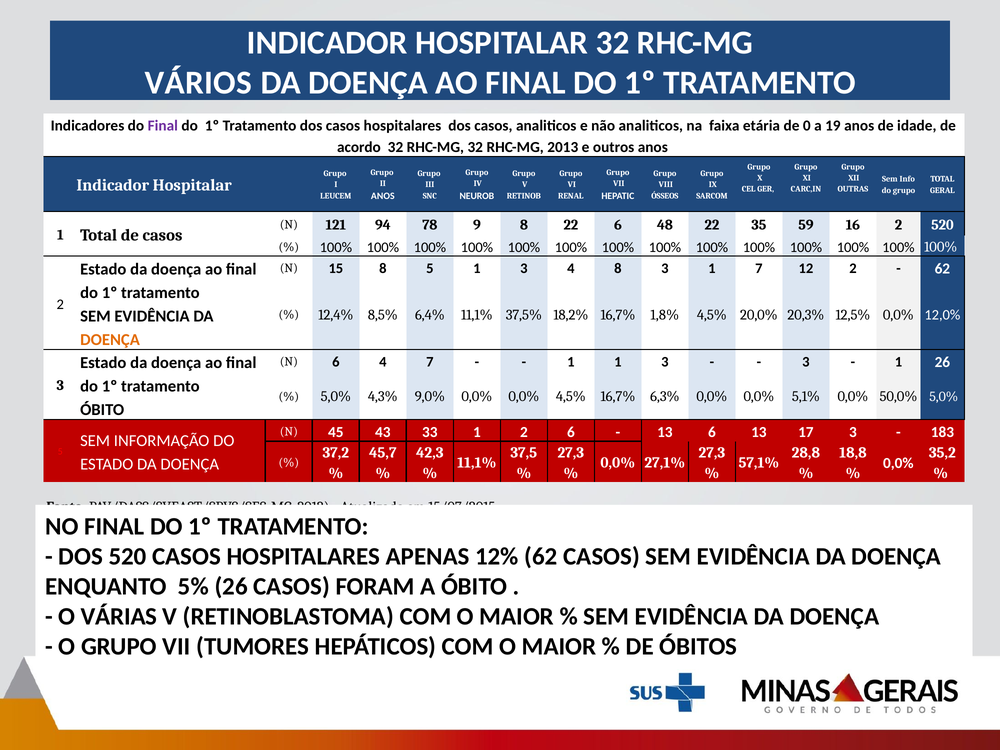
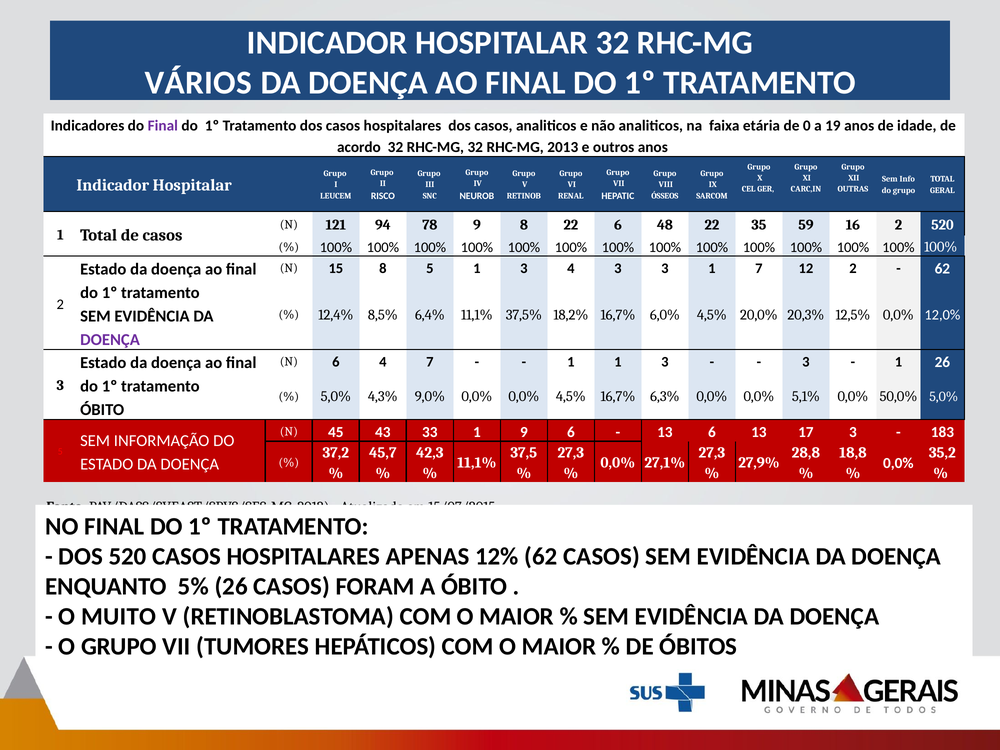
ANOS at (383, 196): ANOS -> RISCO
4 8: 8 -> 3
1,8%: 1,8% -> 6,0%
DOENÇA at (110, 340) colour: orange -> purple
1 2: 2 -> 9
57,1%: 57,1% -> 27,9%
VÁRIAS: VÁRIAS -> MUITO
